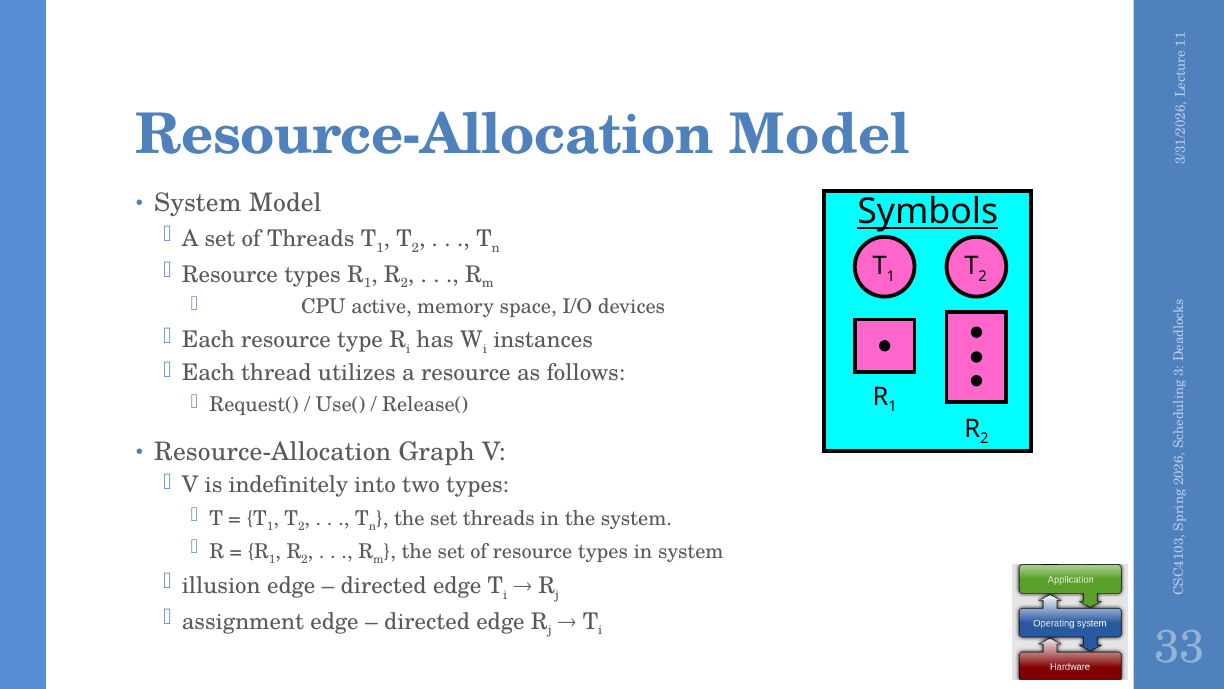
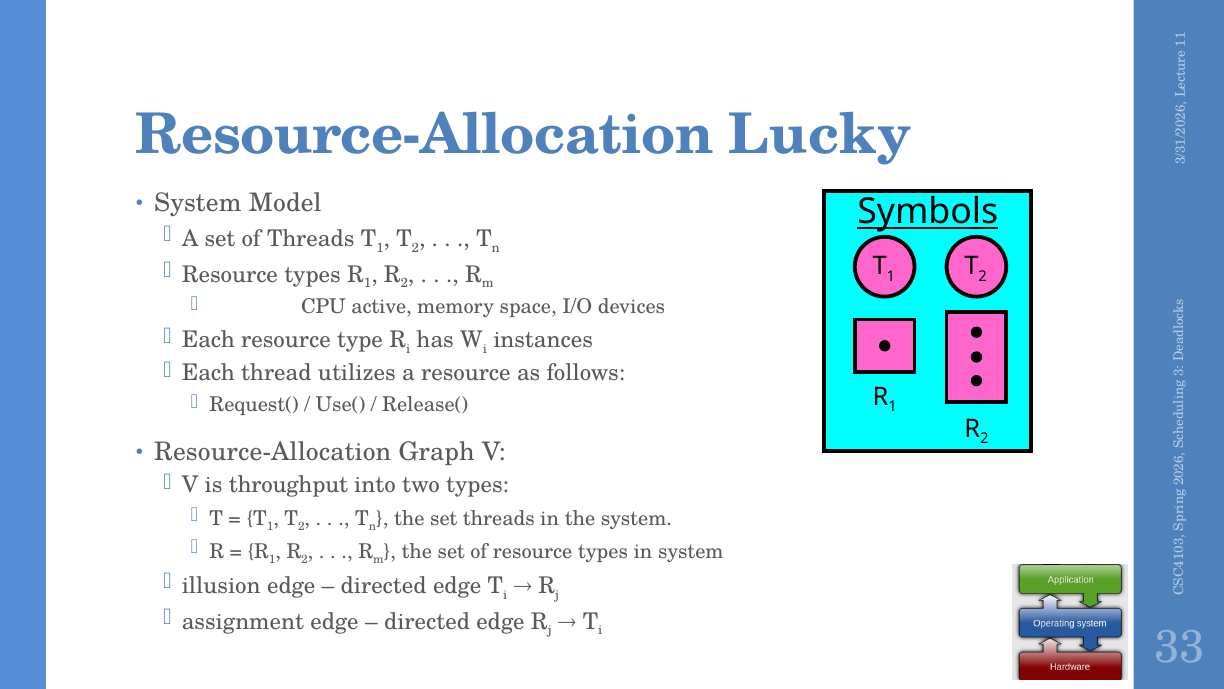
Resource-Allocation Model: Model -> Lucky
indefinitely: indefinitely -> throughput
